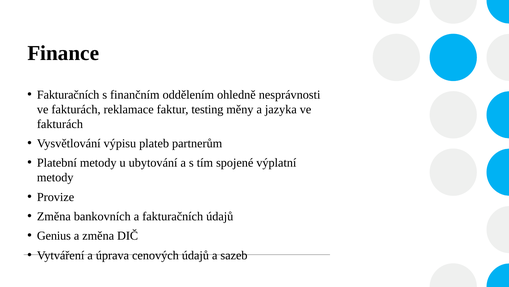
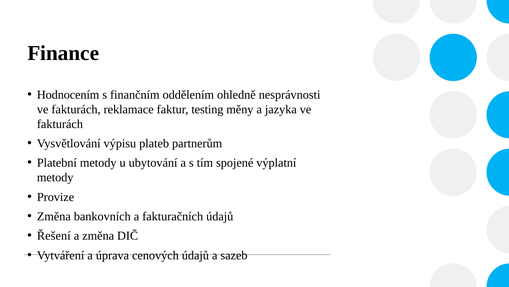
Fakturačních at (68, 94): Fakturačních -> Hodnocením
Genius: Genius -> Řešení
